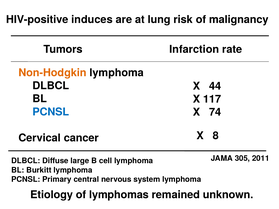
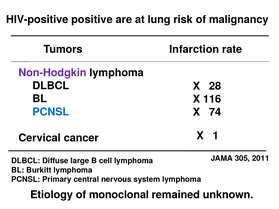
induces: induces -> positive
Non-Hodgkin colour: orange -> purple
44: 44 -> 28
117: 117 -> 116
8: 8 -> 1
lymphomas: lymphomas -> monoclonal
